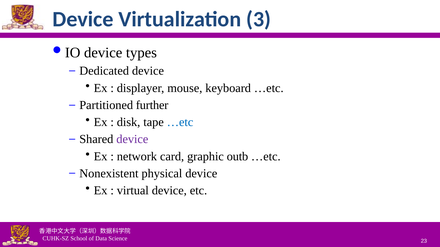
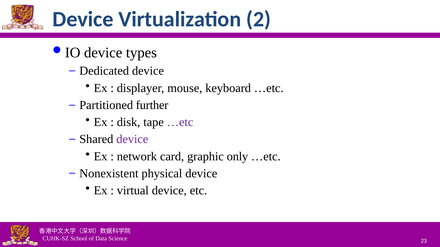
3: 3 -> 2
…etc at (180, 122) colour: blue -> purple
outb: outb -> only
